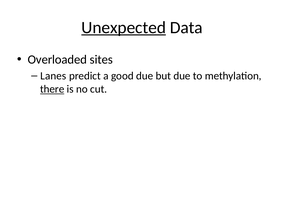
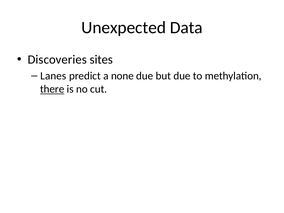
Unexpected underline: present -> none
Overloaded: Overloaded -> Discoveries
good: good -> none
